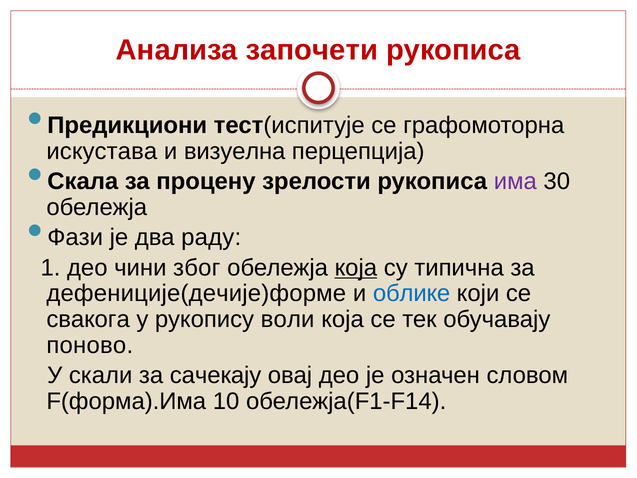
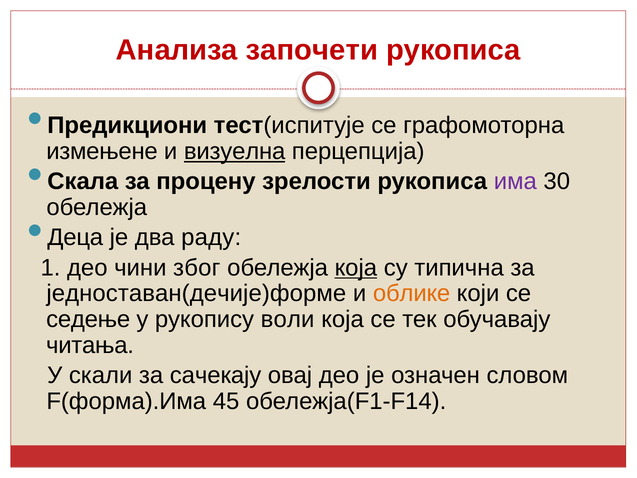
искустава: искустава -> измењене
визуелна underline: none -> present
Фази: Фази -> Деца
дефениције(дечије)форме: дефениције(дечије)форме -> једноставан(дечије)форме
облике colour: blue -> orange
свакога: свакога -> седење
поново: поново -> читања
10: 10 -> 45
